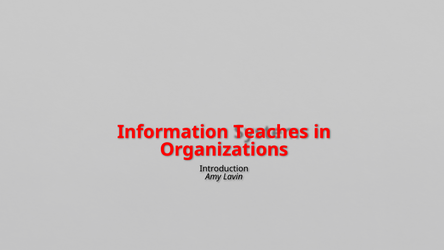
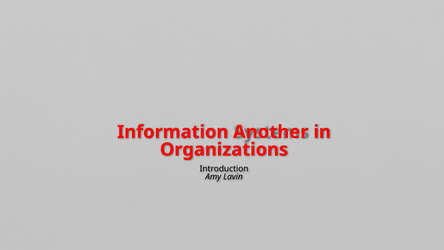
Teaches: Teaches -> Another
